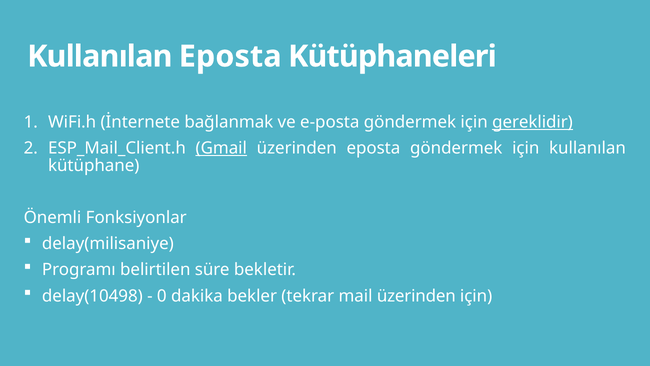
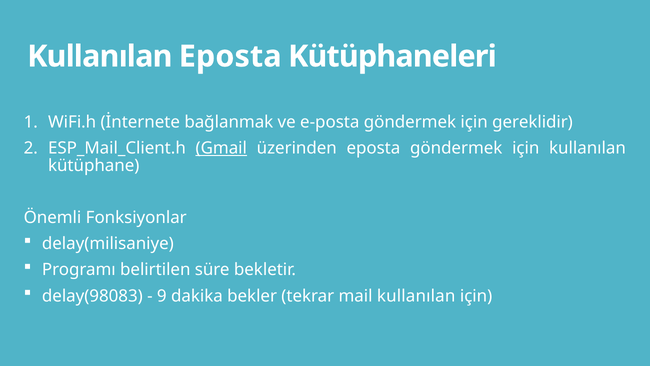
gereklidir underline: present -> none
delay(10498: delay(10498 -> delay(98083
0: 0 -> 9
mail üzerinden: üzerinden -> kullanılan
